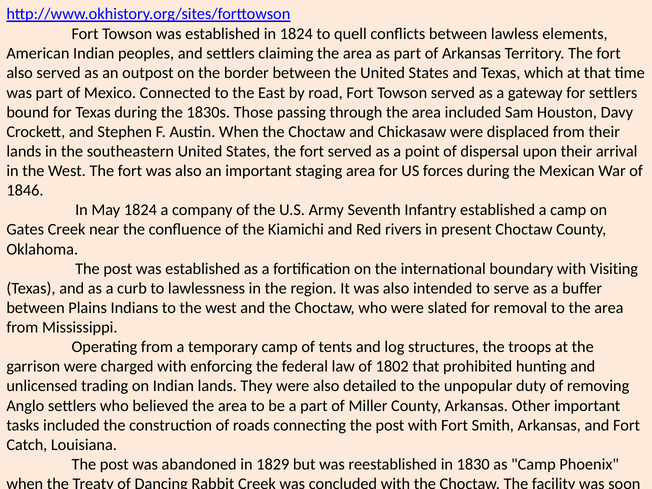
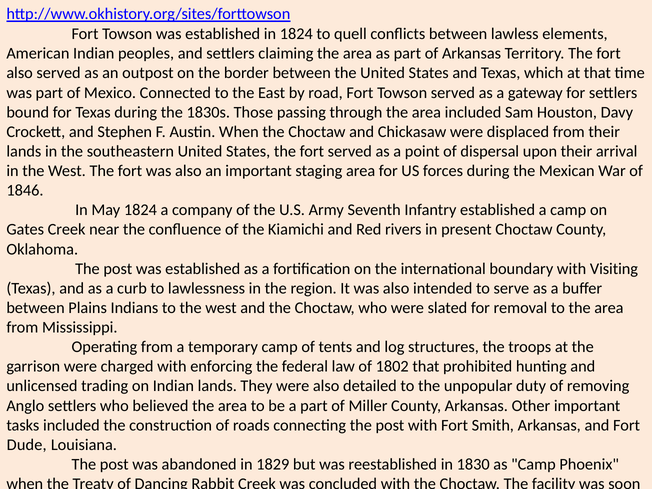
Catch: Catch -> Dude
